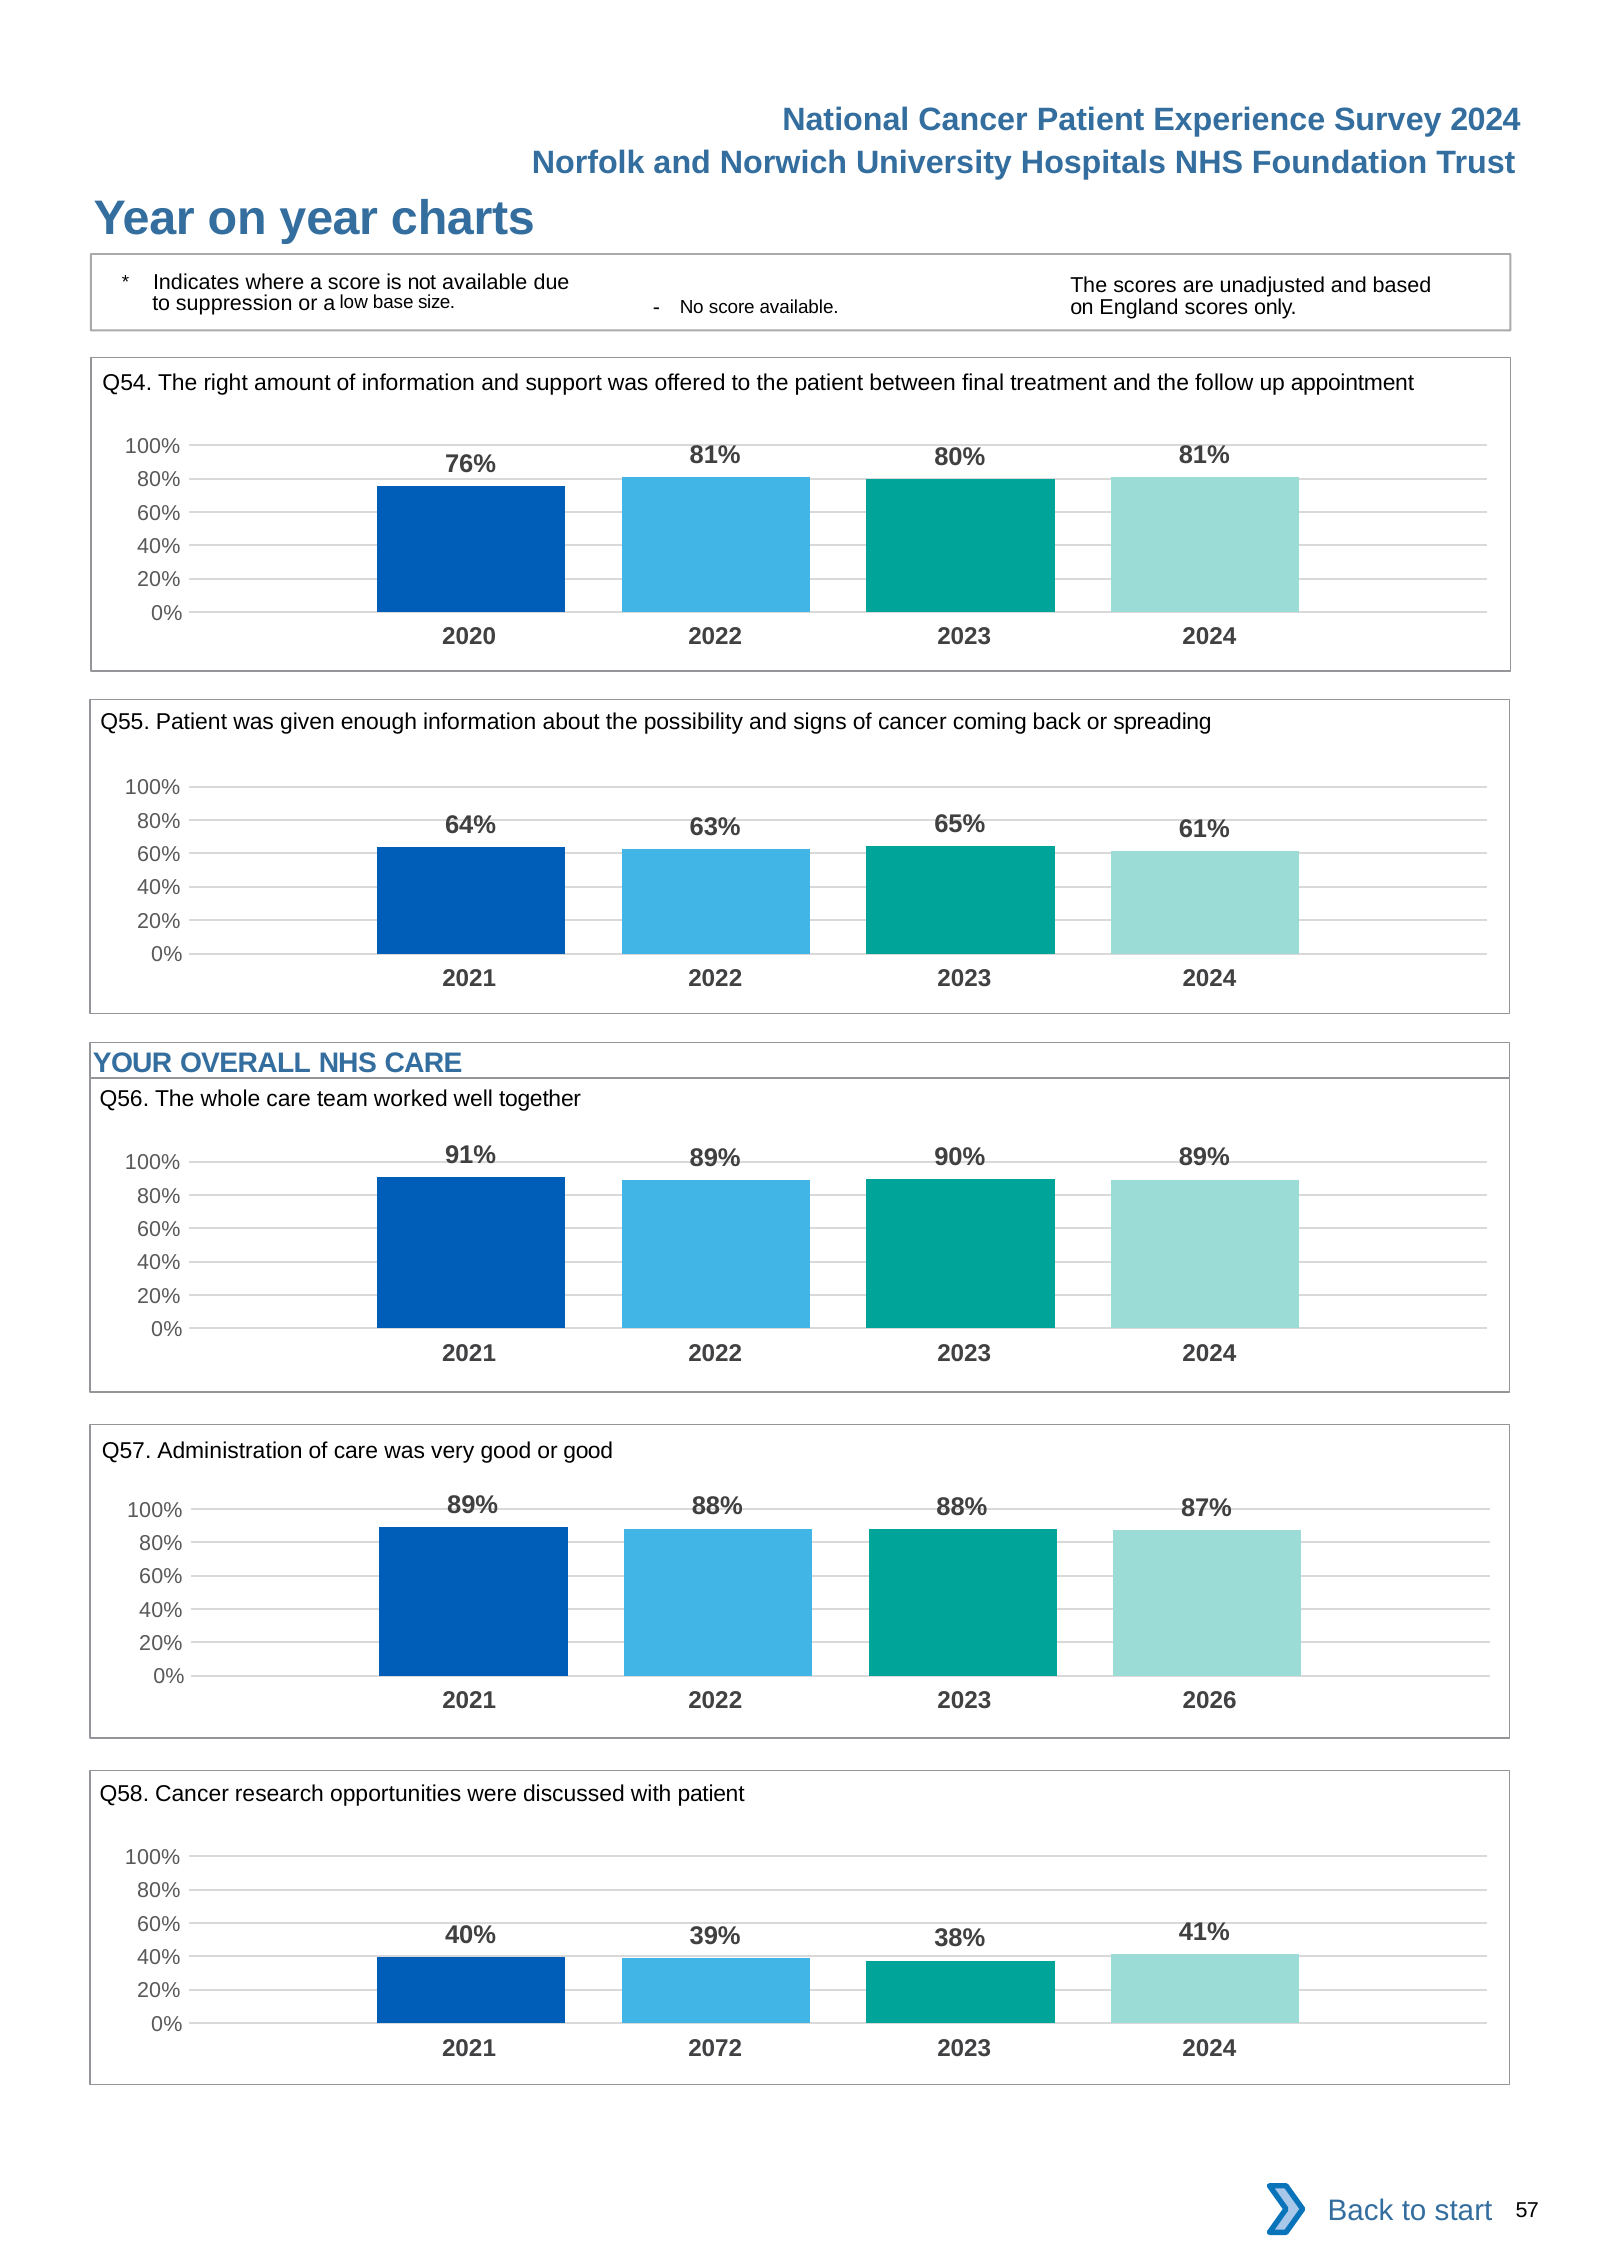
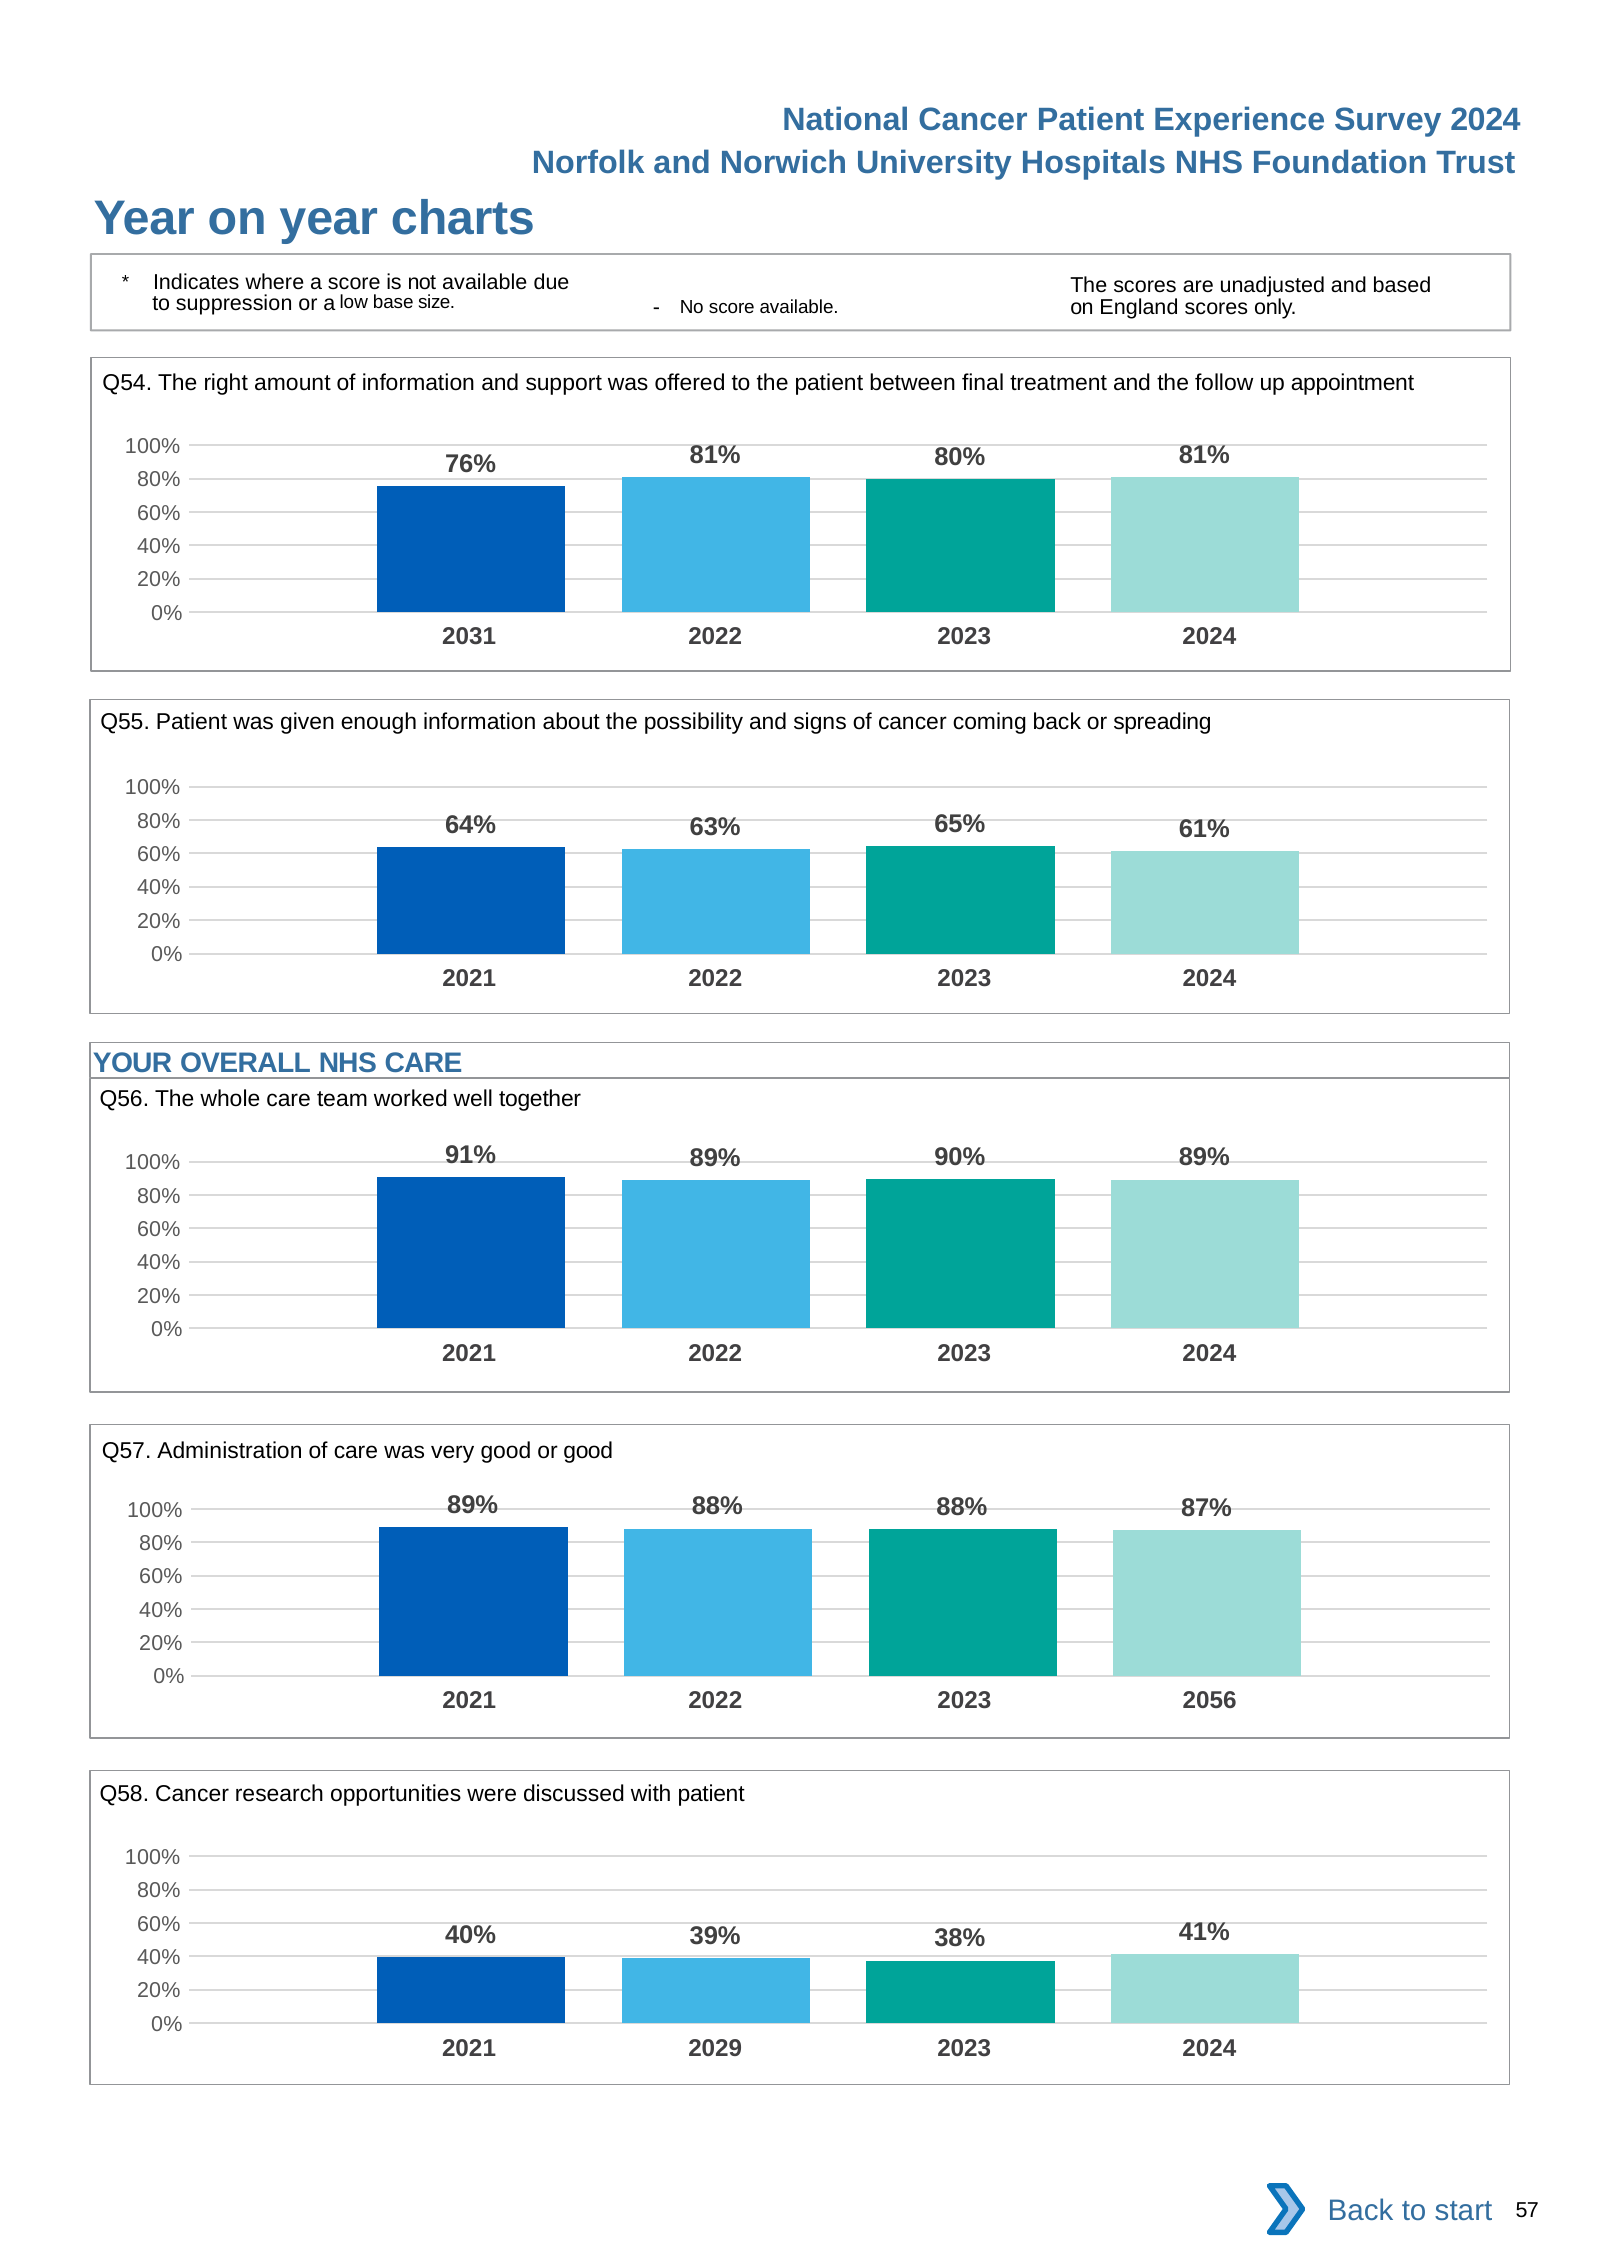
2020: 2020 -> 2031
2026: 2026 -> 2056
2072: 2072 -> 2029
